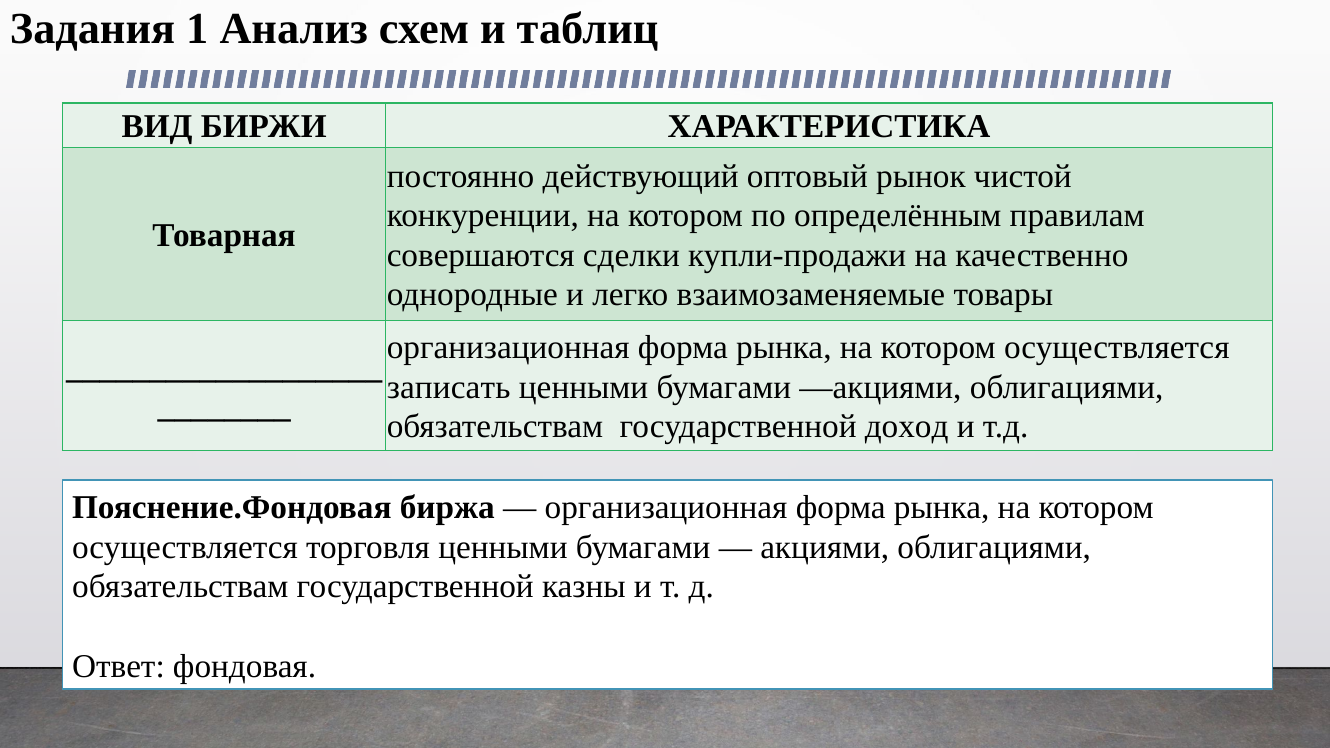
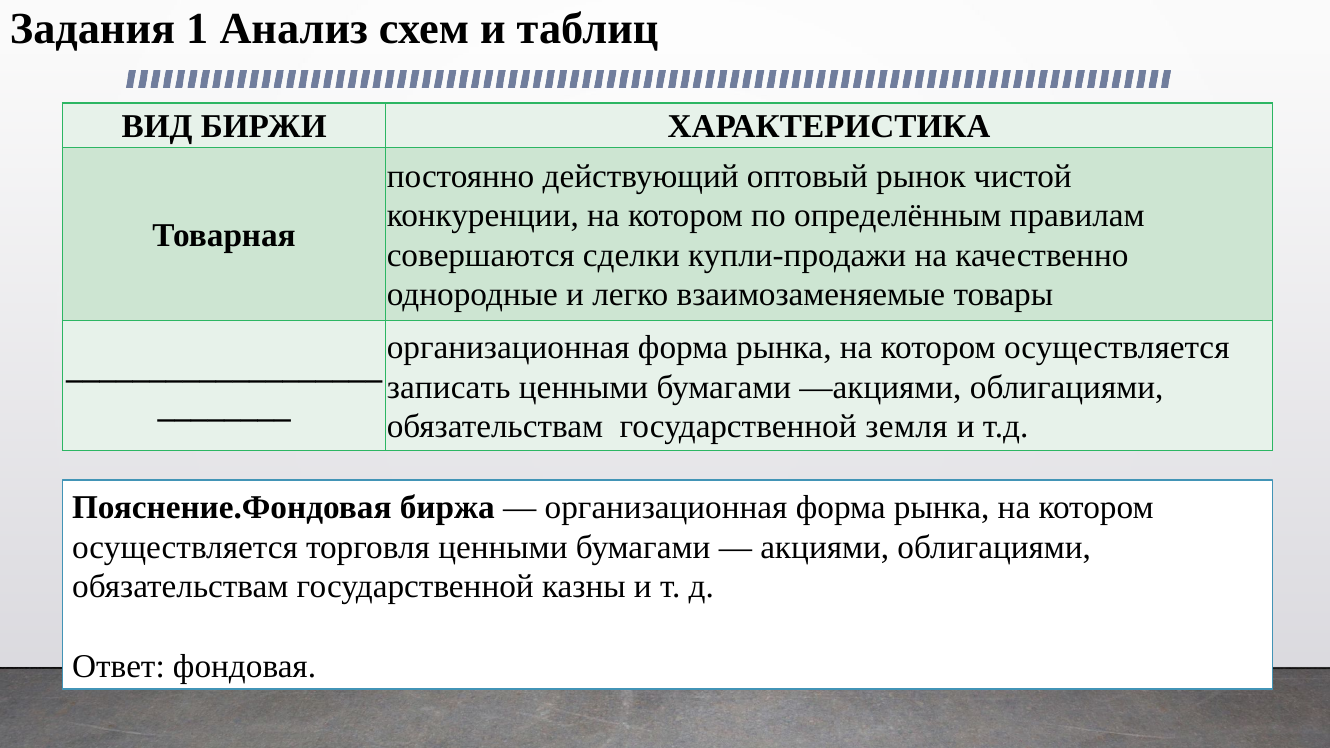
доход: доход -> земля
